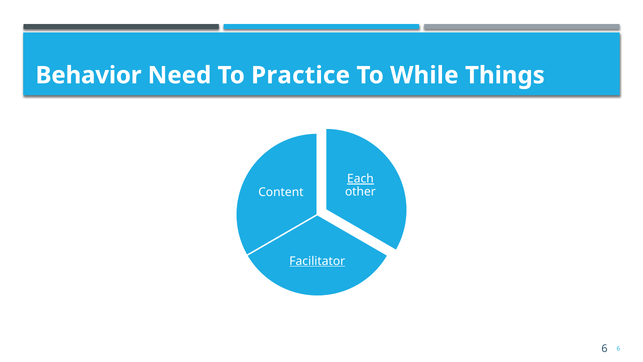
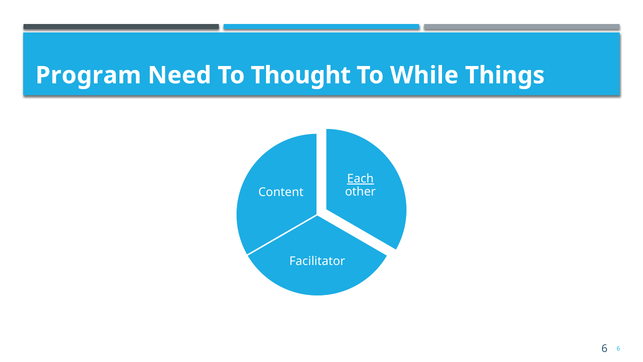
Behavior: Behavior -> Program
Practice: Practice -> Thought
Facilitator underline: present -> none
